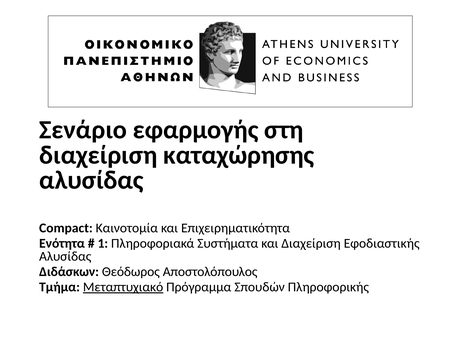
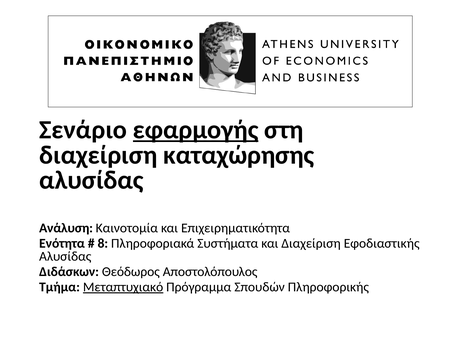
εφαρμογής underline: none -> present
Compact: Compact -> Ανάλυση
1: 1 -> 8
